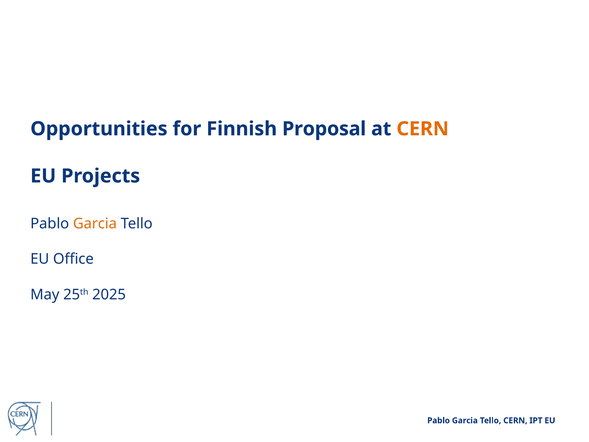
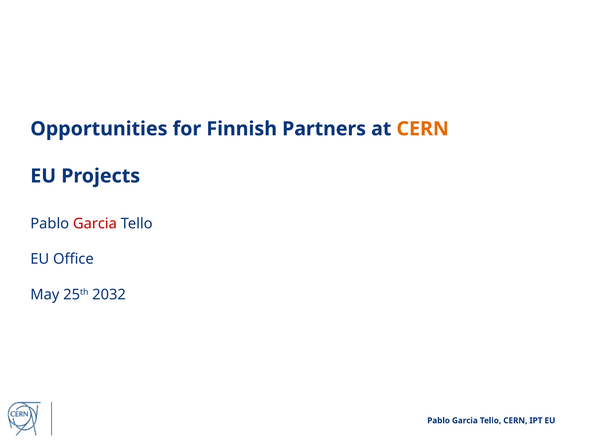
Proposal: Proposal -> Partners
Garcia at (95, 224) colour: orange -> red
2025: 2025 -> 2032
